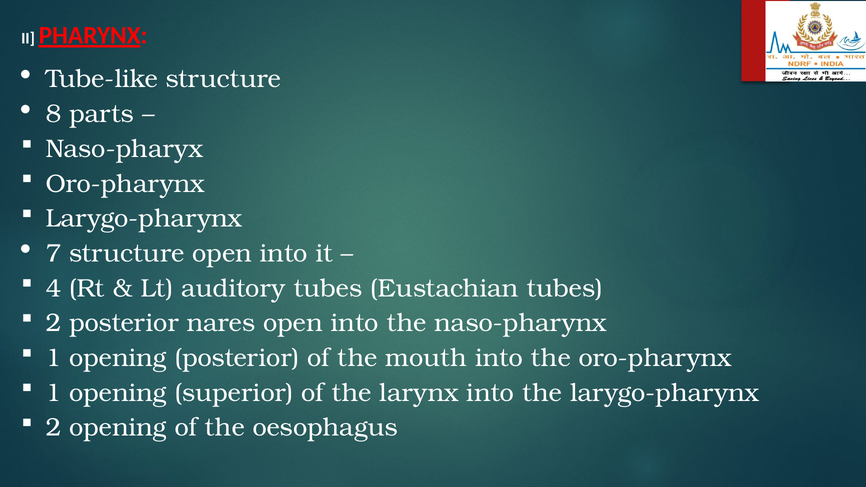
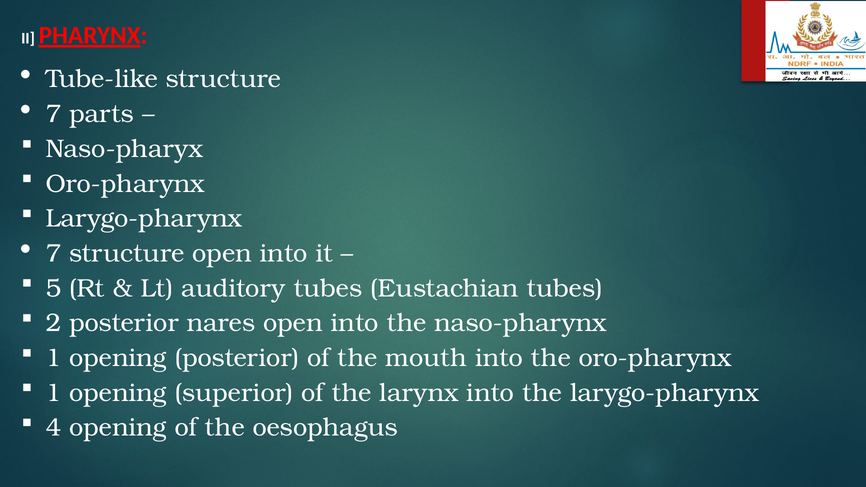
8 at (53, 114): 8 -> 7
4: 4 -> 5
2 at (53, 428): 2 -> 4
